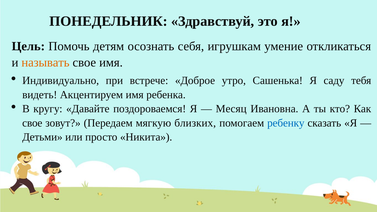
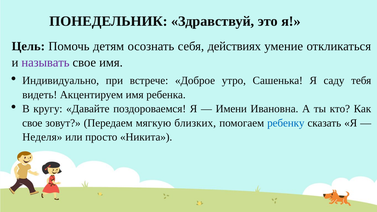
игрушкам: игрушкам -> действиях
называть colour: orange -> purple
Месяц: Месяц -> Имени
Детьми: Детьми -> Неделя
